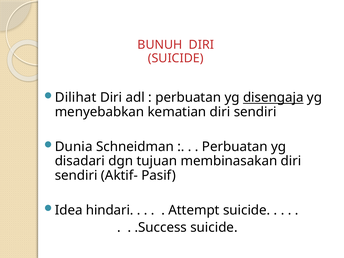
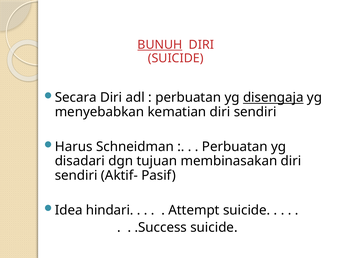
BUNUH underline: none -> present
Dilihat: Dilihat -> Secara
Dunia: Dunia -> Harus
